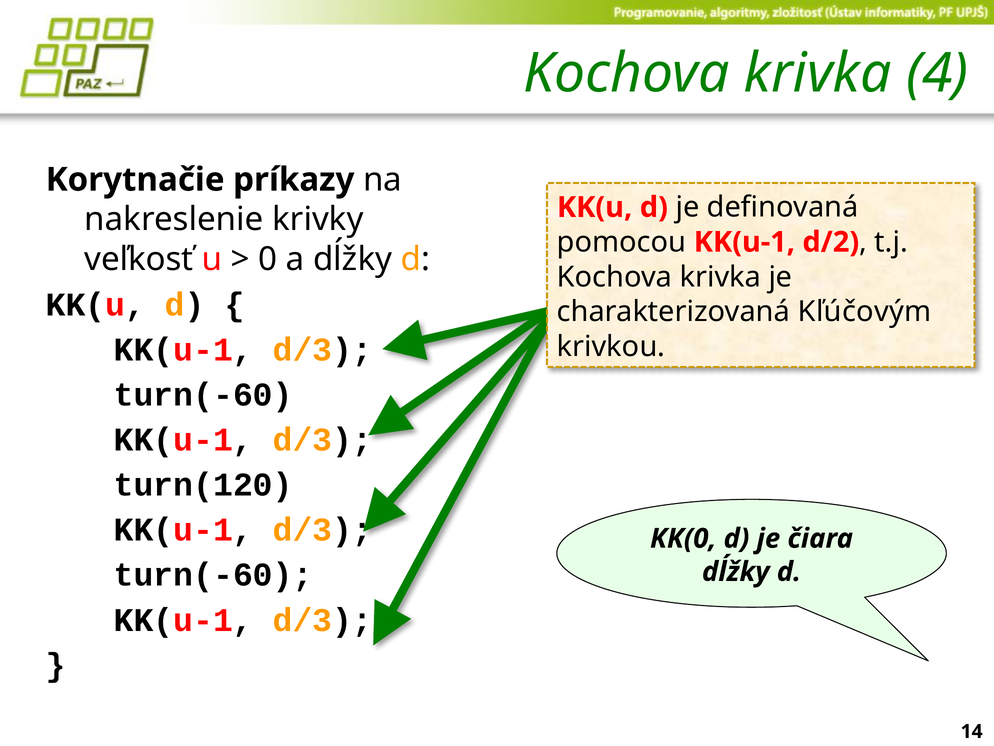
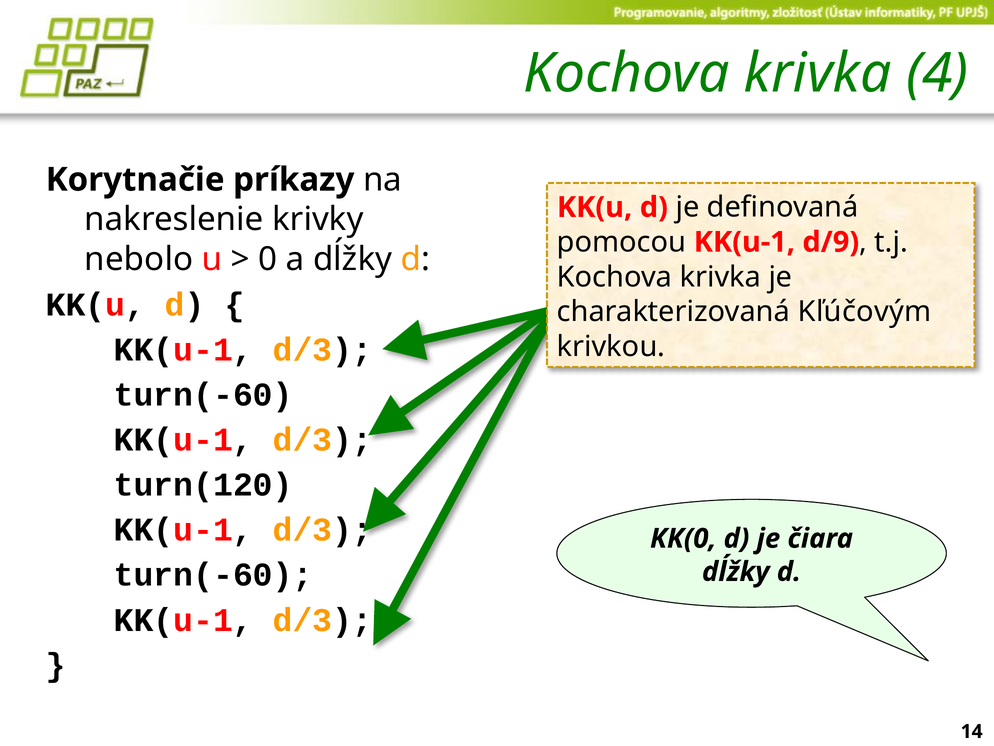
d/2: d/2 -> d/9
veľkosť: veľkosť -> nebolo
